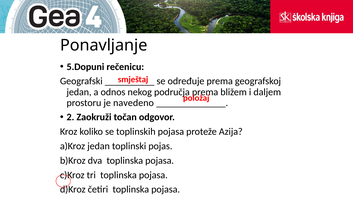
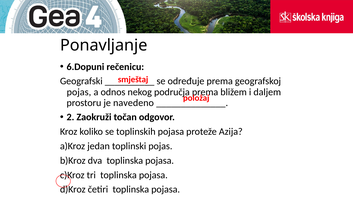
5.Dopuni: 5.Dopuni -> 6.Dopuni
jedan at (79, 92): jedan -> pojas
